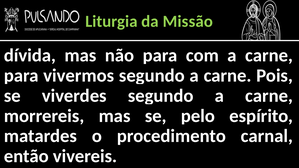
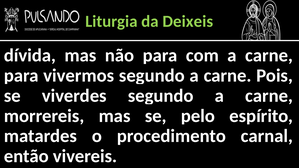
Missão: Missão -> Deixeis
